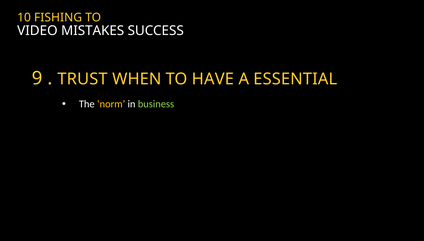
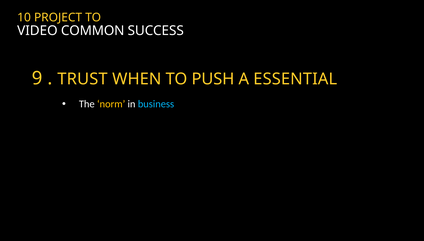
FISHING: FISHING -> PROJECT
MISTAKES: MISTAKES -> COMMON
HAVE: HAVE -> PUSH
business colour: light green -> light blue
